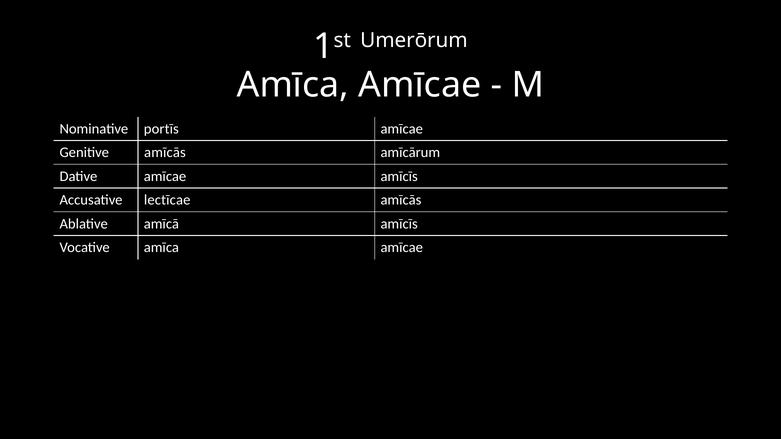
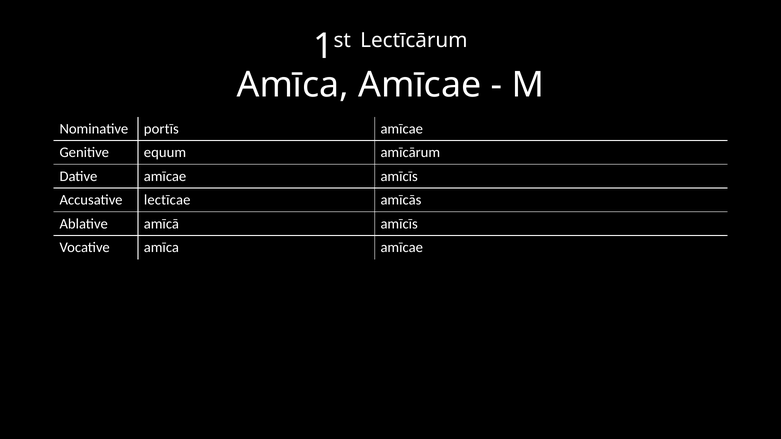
Umerōrum: Umerōrum -> Lectīcārum
Genitive amīcās: amīcās -> equum
